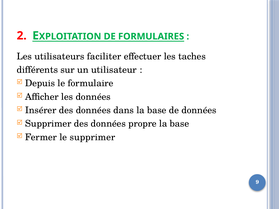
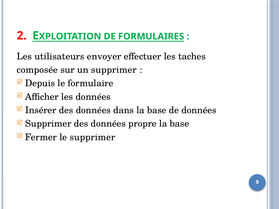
faciliter: faciliter -> envoyer
différents: différents -> composée
un utilisateur: utilisateur -> supprimer
